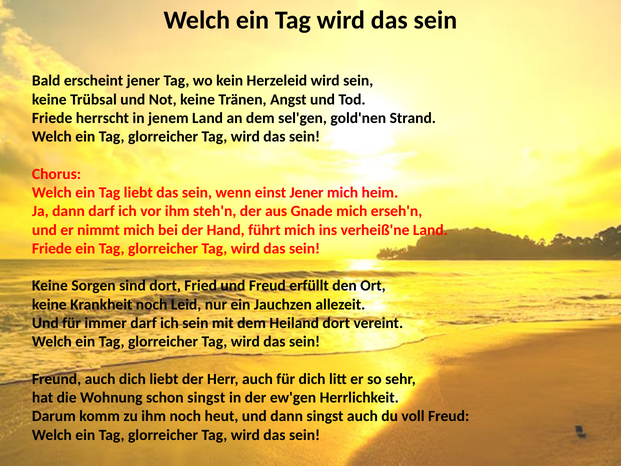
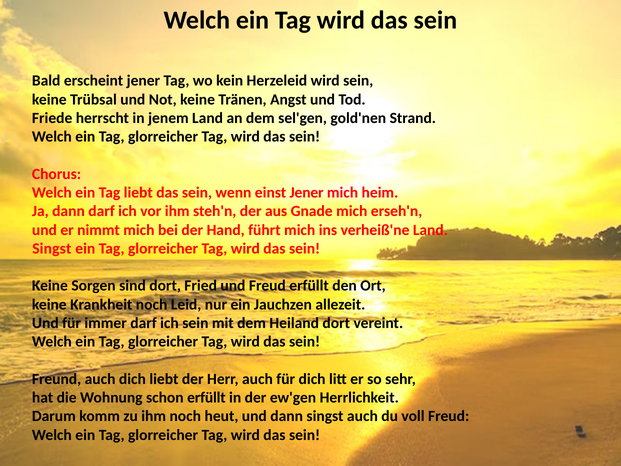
Friede at (52, 248): Friede -> Singst
schon singst: singst -> erfüllt
